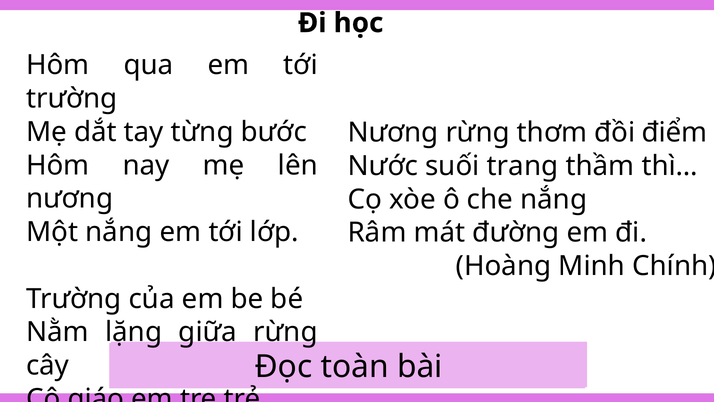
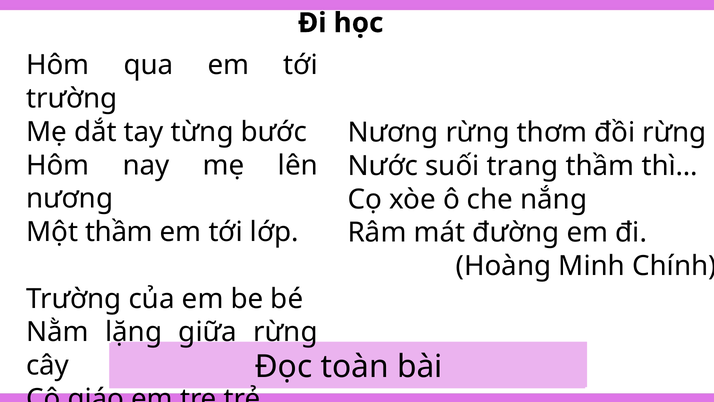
đồi điểm: điểm -> rừng
Một nắng: nắng -> thầm
